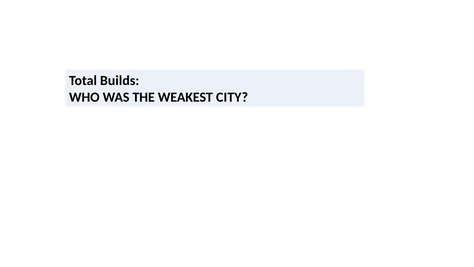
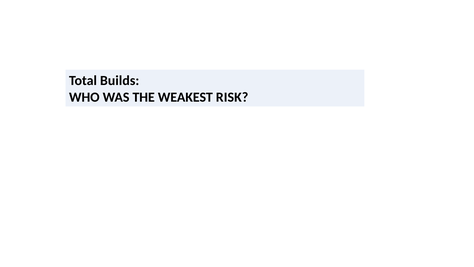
CITY: CITY -> RISK
